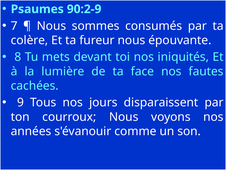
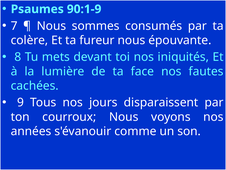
90:2-9: 90:2-9 -> 90:1-9
